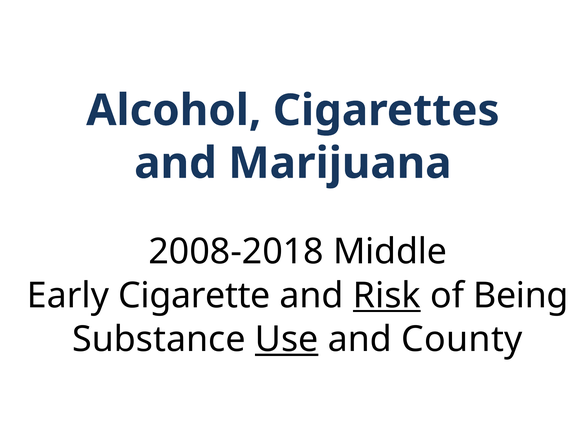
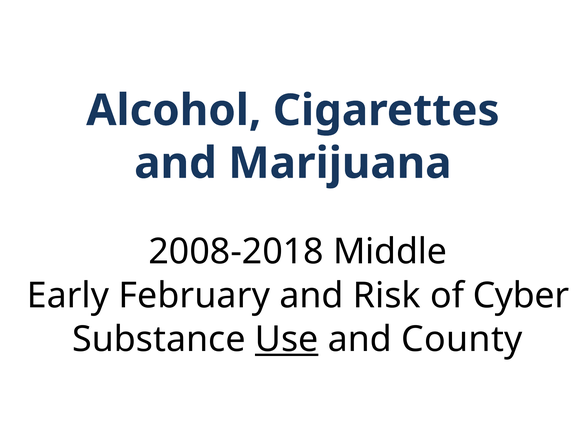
Cigarette: Cigarette -> February
Risk underline: present -> none
Being: Being -> Cyber
